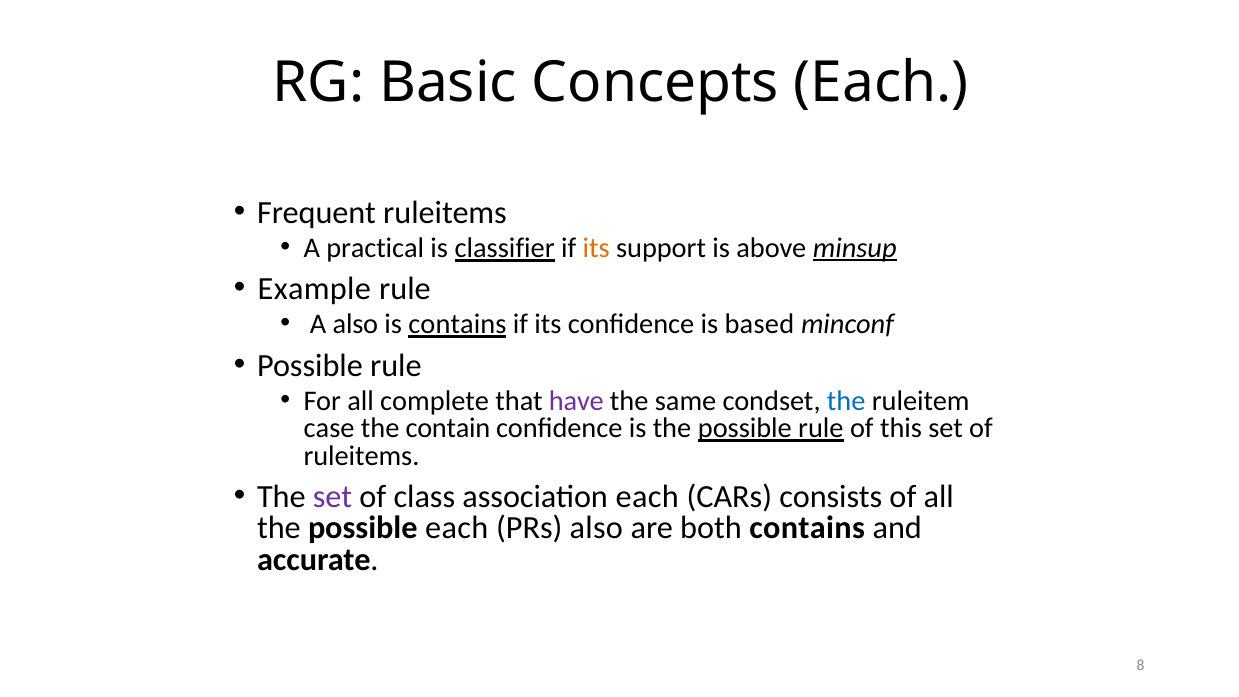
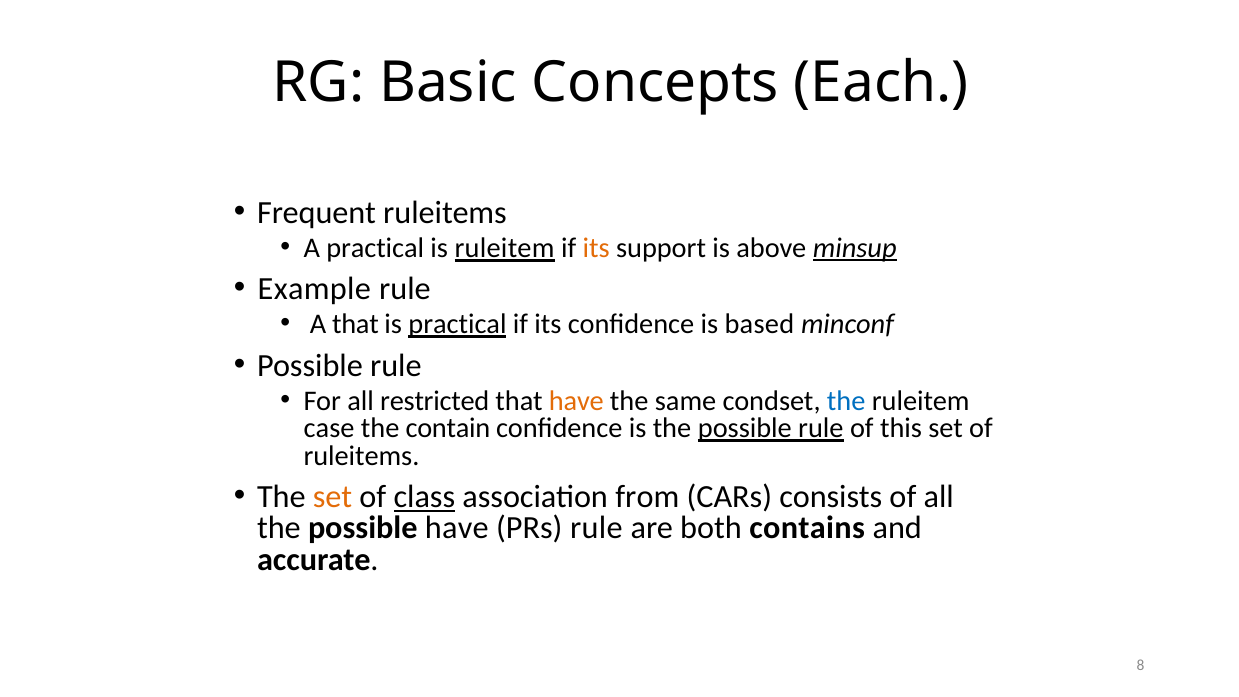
is classifier: classifier -> ruleitem
A also: also -> that
is contains: contains -> practical
complete: complete -> restricted
have at (576, 401) colour: purple -> orange
set at (333, 497) colour: purple -> orange
class underline: none -> present
association each: each -> from
possible each: each -> have
PRs also: also -> rule
